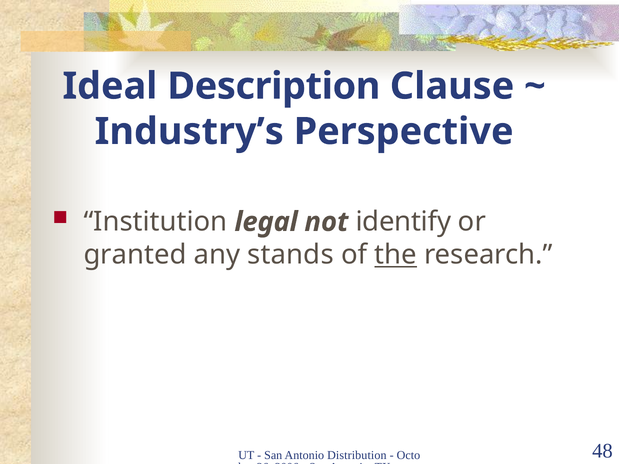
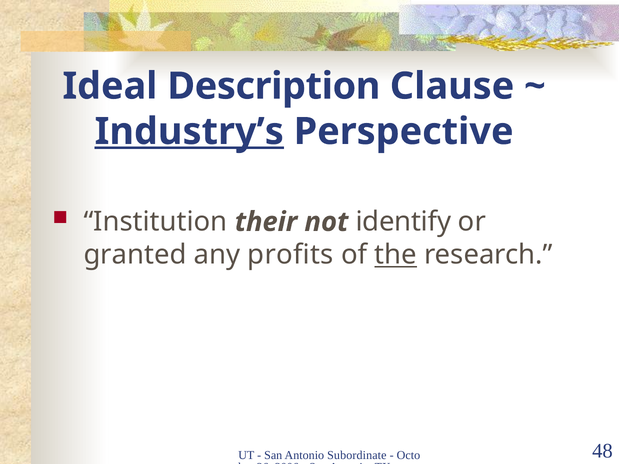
Industry’s underline: none -> present
legal: legal -> their
stands: stands -> profits
Distribution: Distribution -> Subordinate
